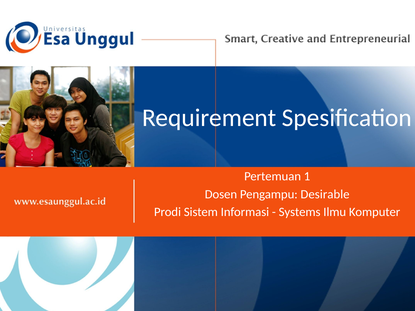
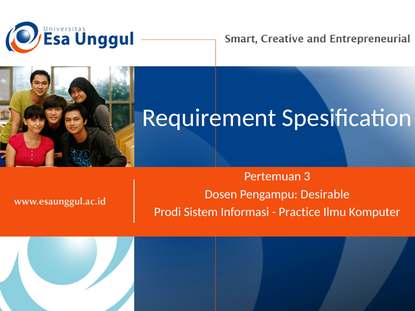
1: 1 -> 3
Systems: Systems -> Practice
